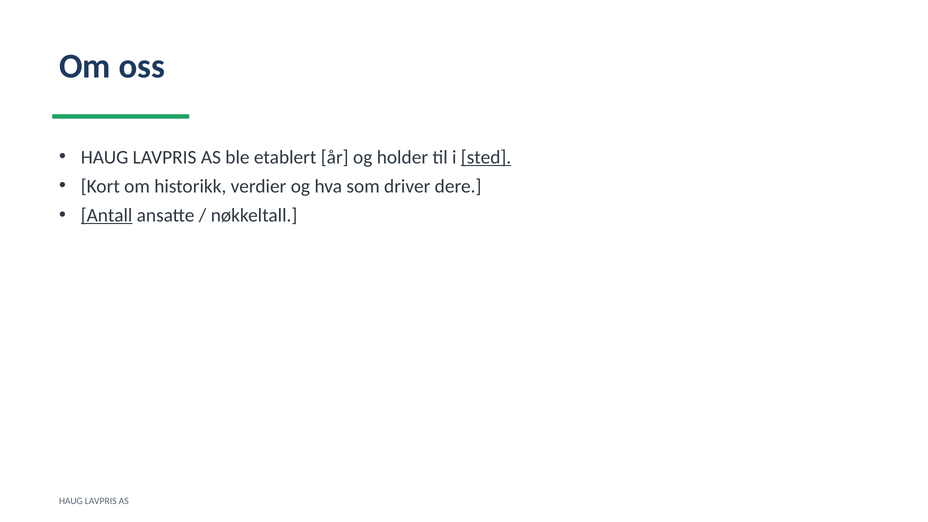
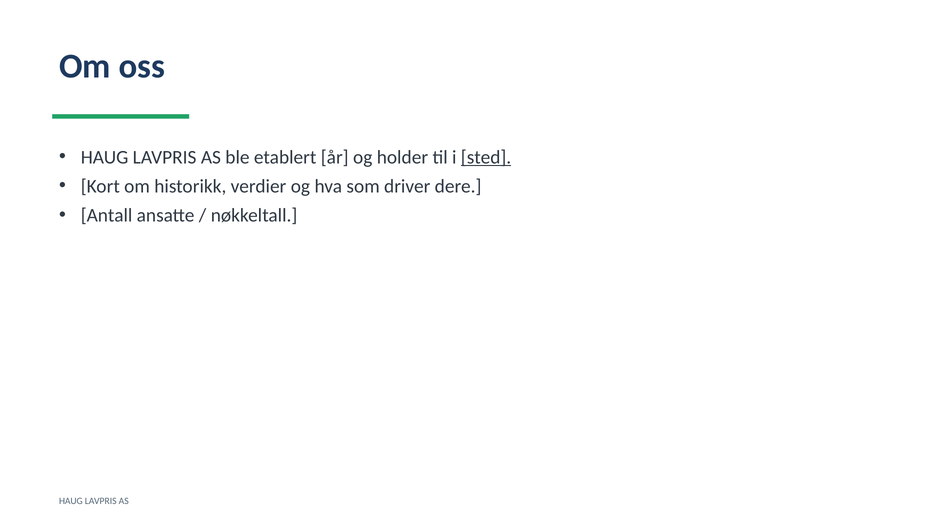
Antall underline: present -> none
